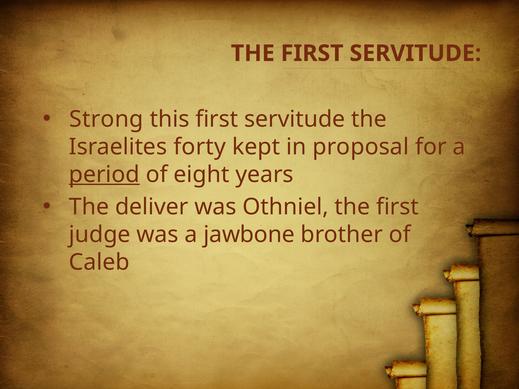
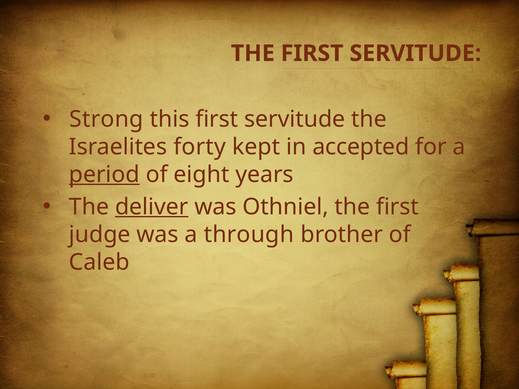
proposal: proposal -> accepted
deliver underline: none -> present
jawbone: jawbone -> through
